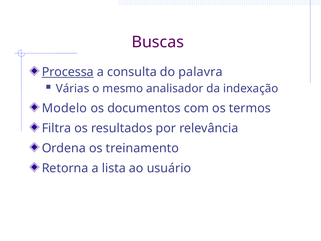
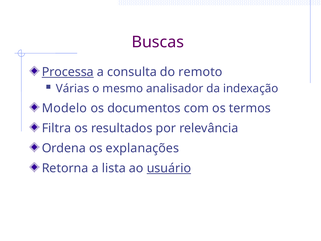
palavra: palavra -> remoto
treinamento: treinamento -> explanações
usuário underline: none -> present
